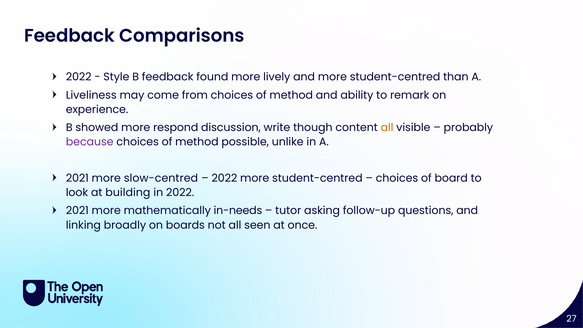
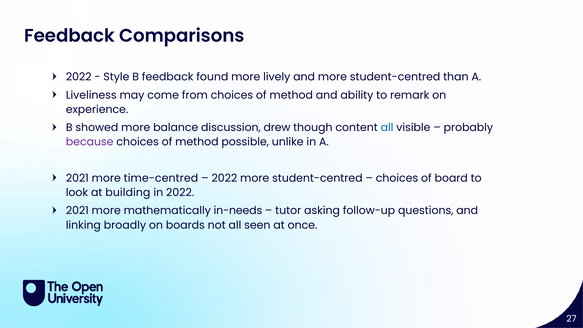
respond: respond -> balance
write: write -> drew
all at (387, 128) colour: orange -> blue
slow-centred: slow-centred -> time-centred
